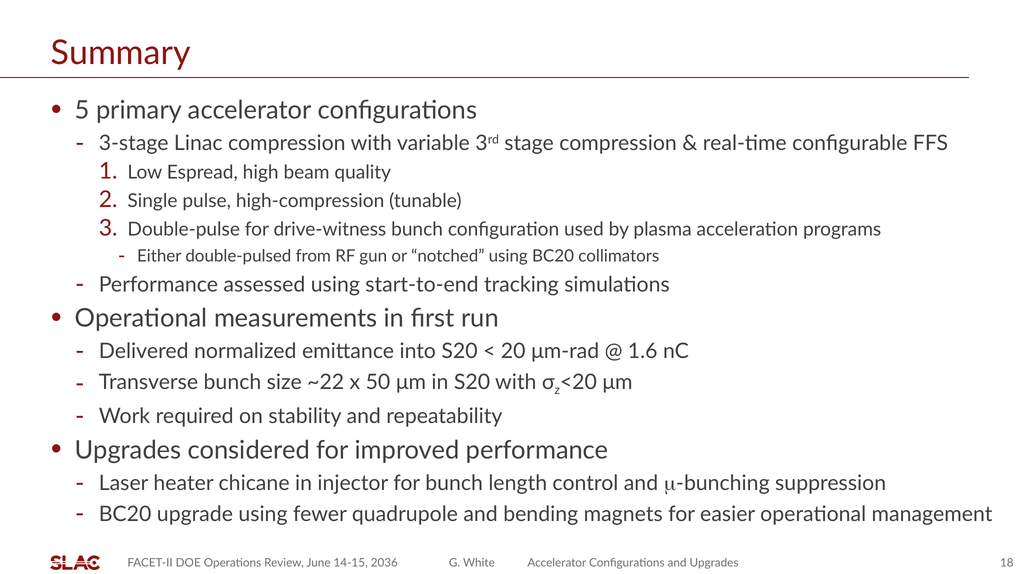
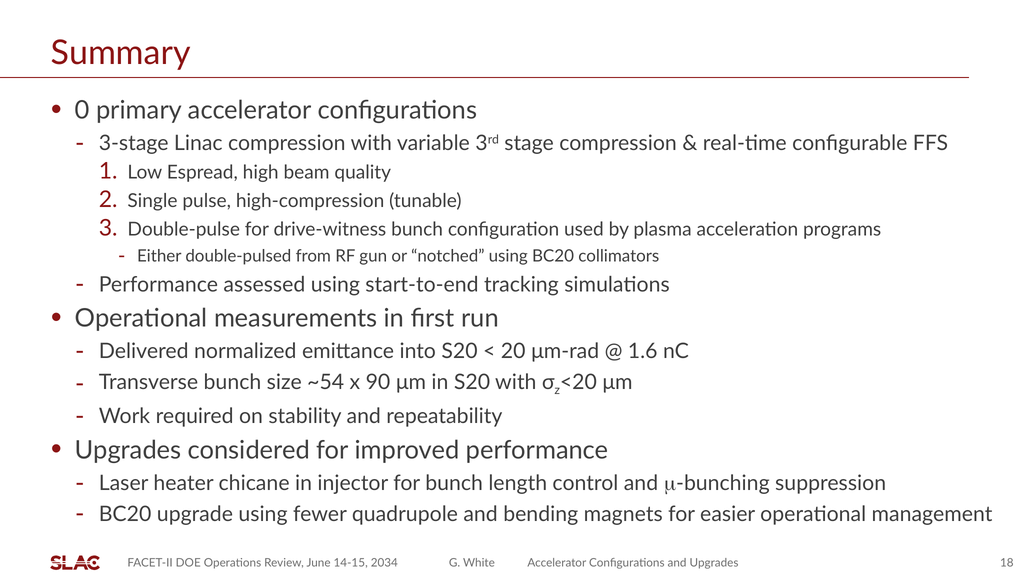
5: 5 -> 0
~22: ~22 -> ~54
50: 50 -> 90
2036: 2036 -> 2034
